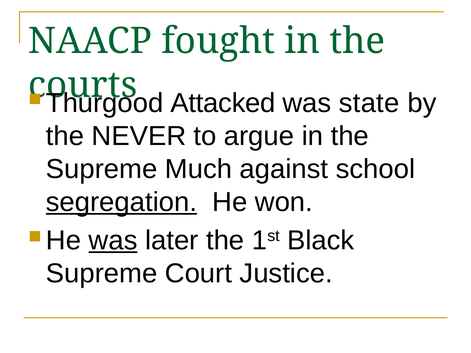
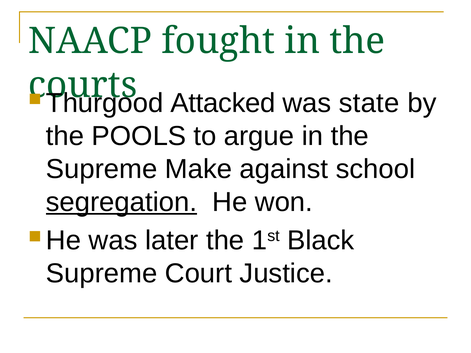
NEVER: NEVER -> POOLS
Much: Much -> Make
was at (113, 241) underline: present -> none
